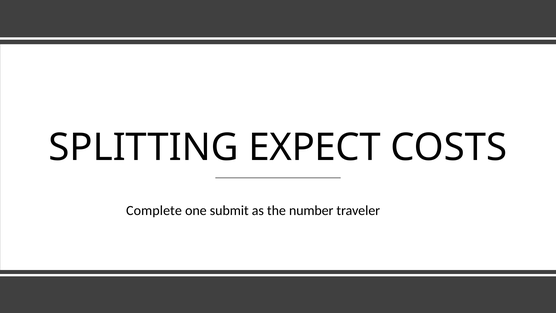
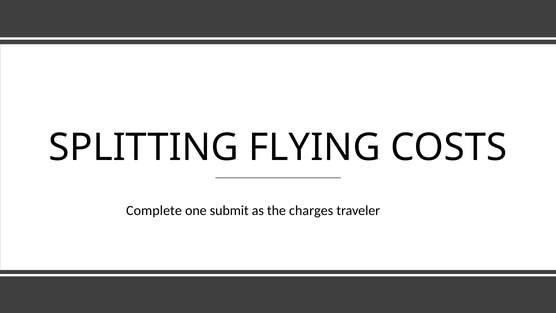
EXPECT: EXPECT -> FLYING
number: number -> charges
